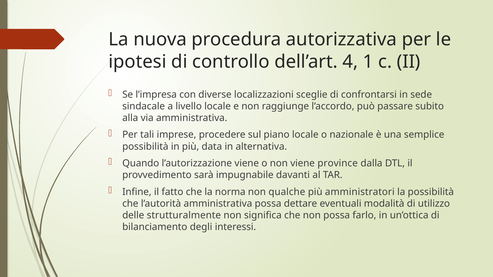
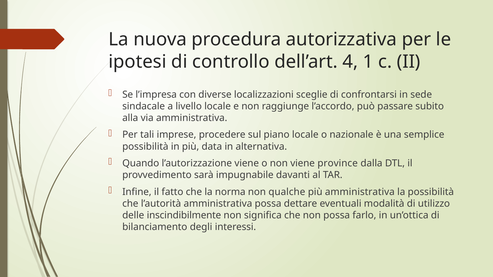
più amministratori: amministratori -> amministrativa
strutturalmente: strutturalmente -> inscindibilmente
